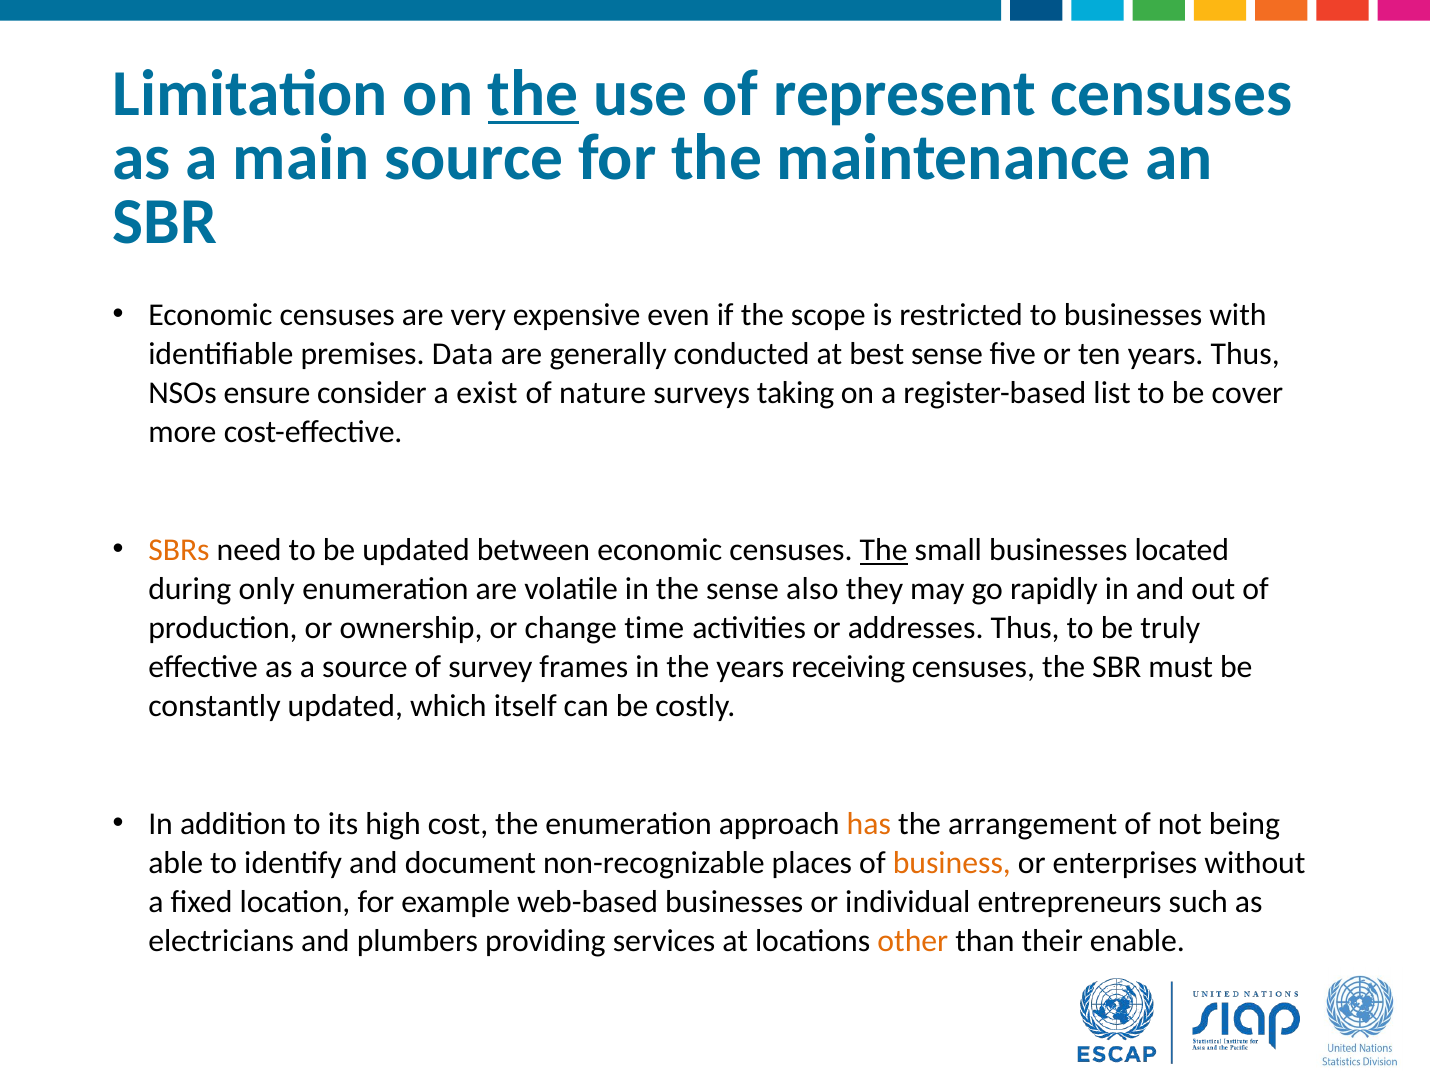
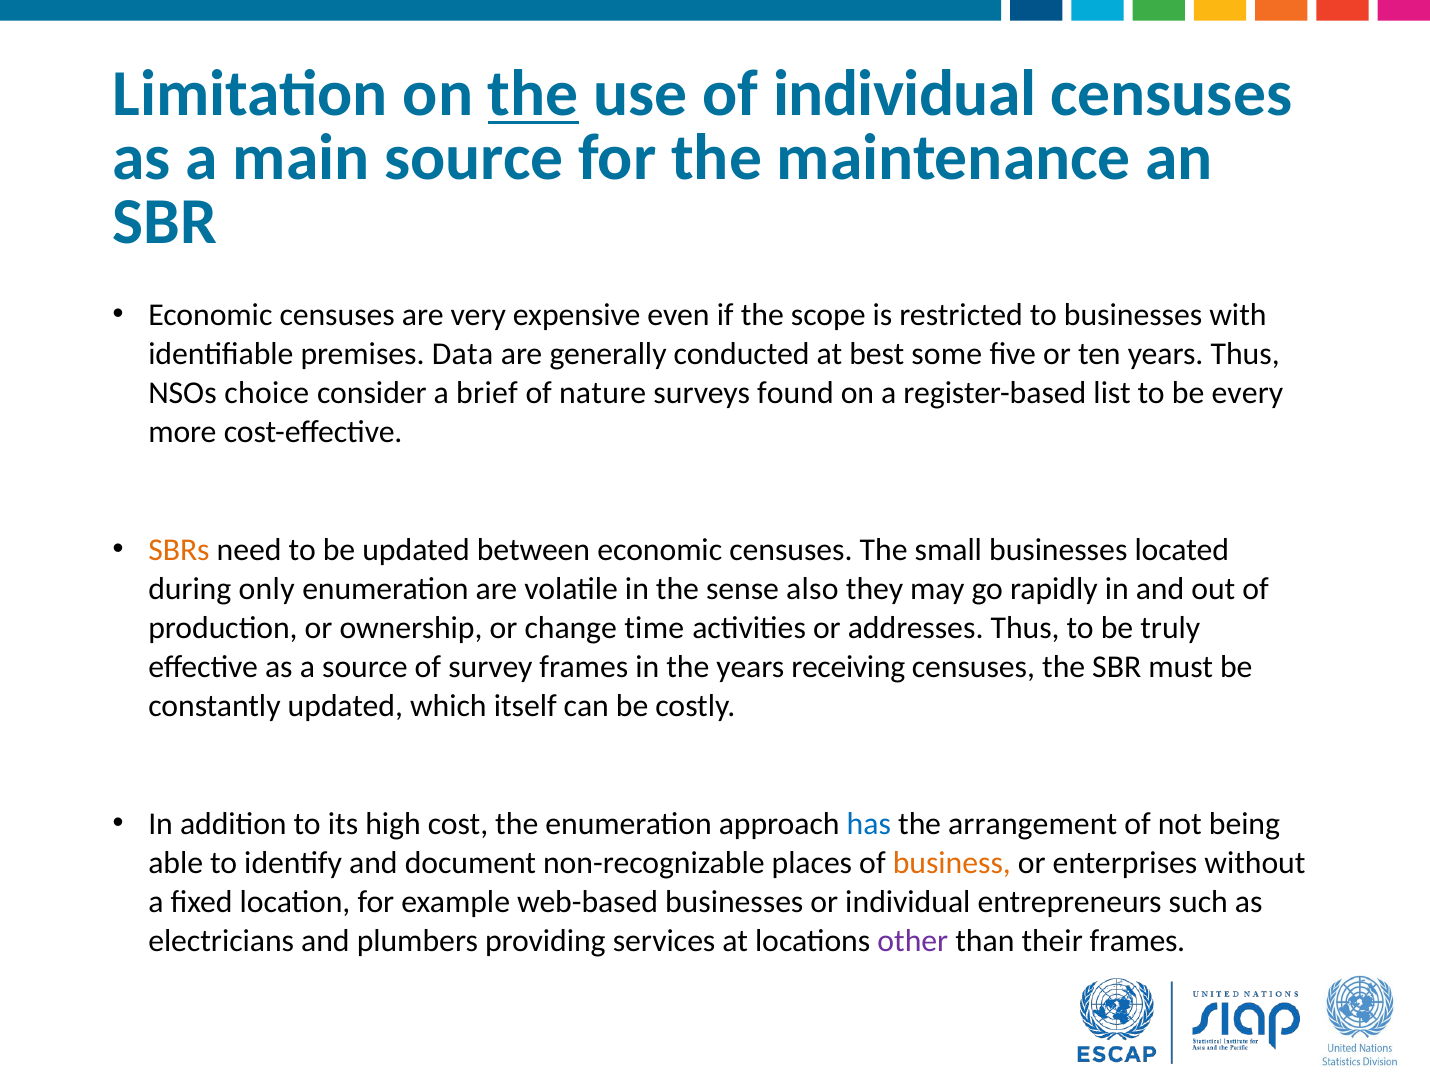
of represent: represent -> individual
best sense: sense -> some
ensure: ensure -> choice
exist: exist -> brief
taking: taking -> found
cover: cover -> every
The at (884, 550) underline: present -> none
has colour: orange -> blue
other colour: orange -> purple
their enable: enable -> frames
